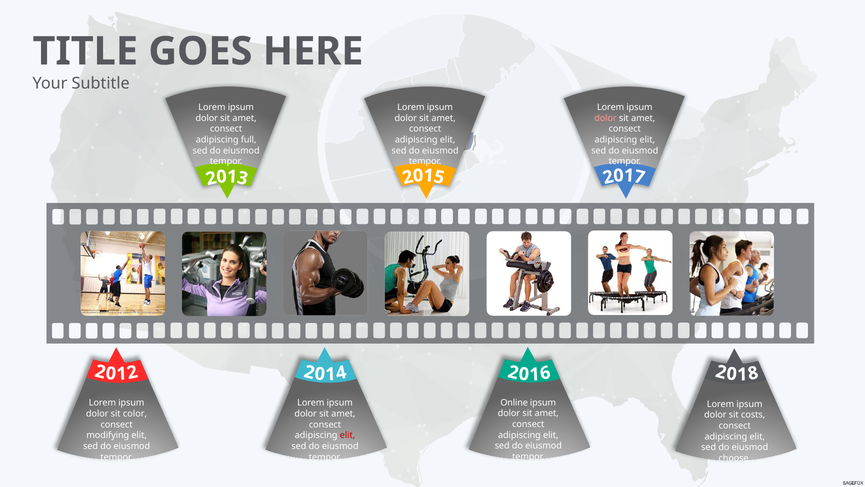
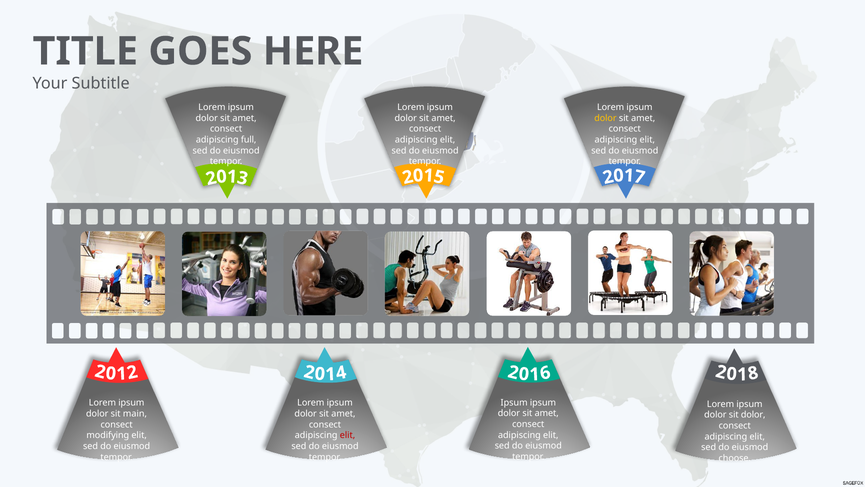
dolor at (605, 118) colour: pink -> yellow
Online at (514, 402): Online -> Ipsum
color: color -> main
sit costs: costs -> dolor
